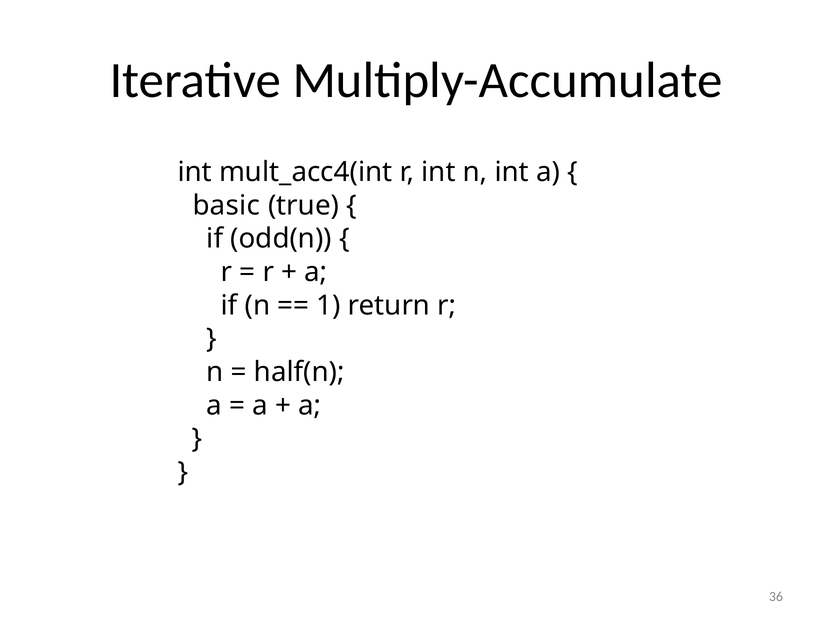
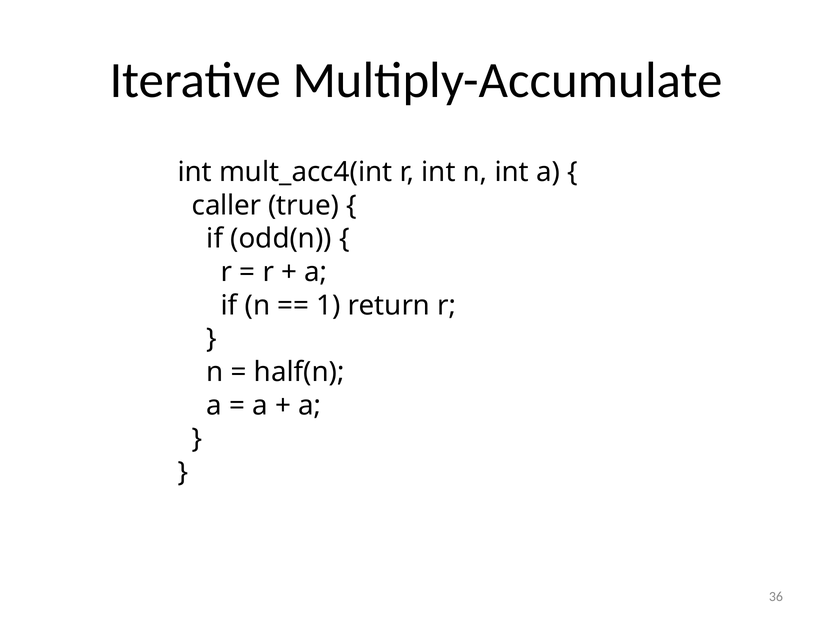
basic: basic -> caller
